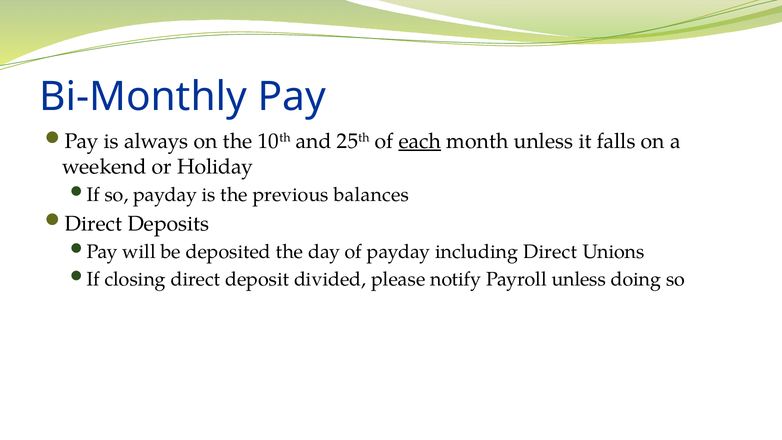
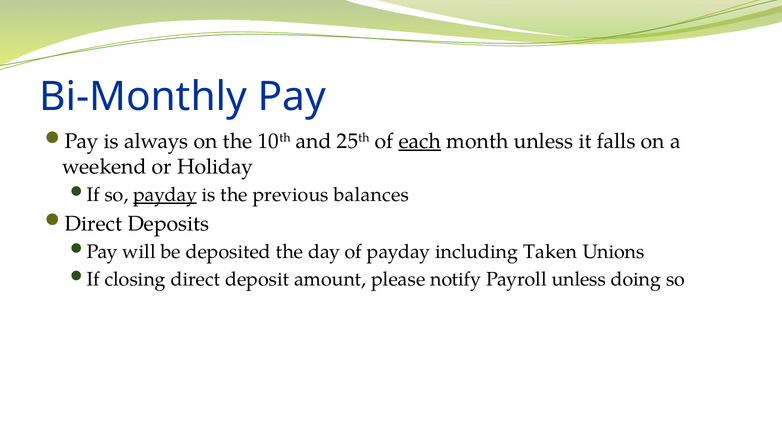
payday at (165, 195) underline: none -> present
including Direct: Direct -> Taken
divided: divided -> amount
